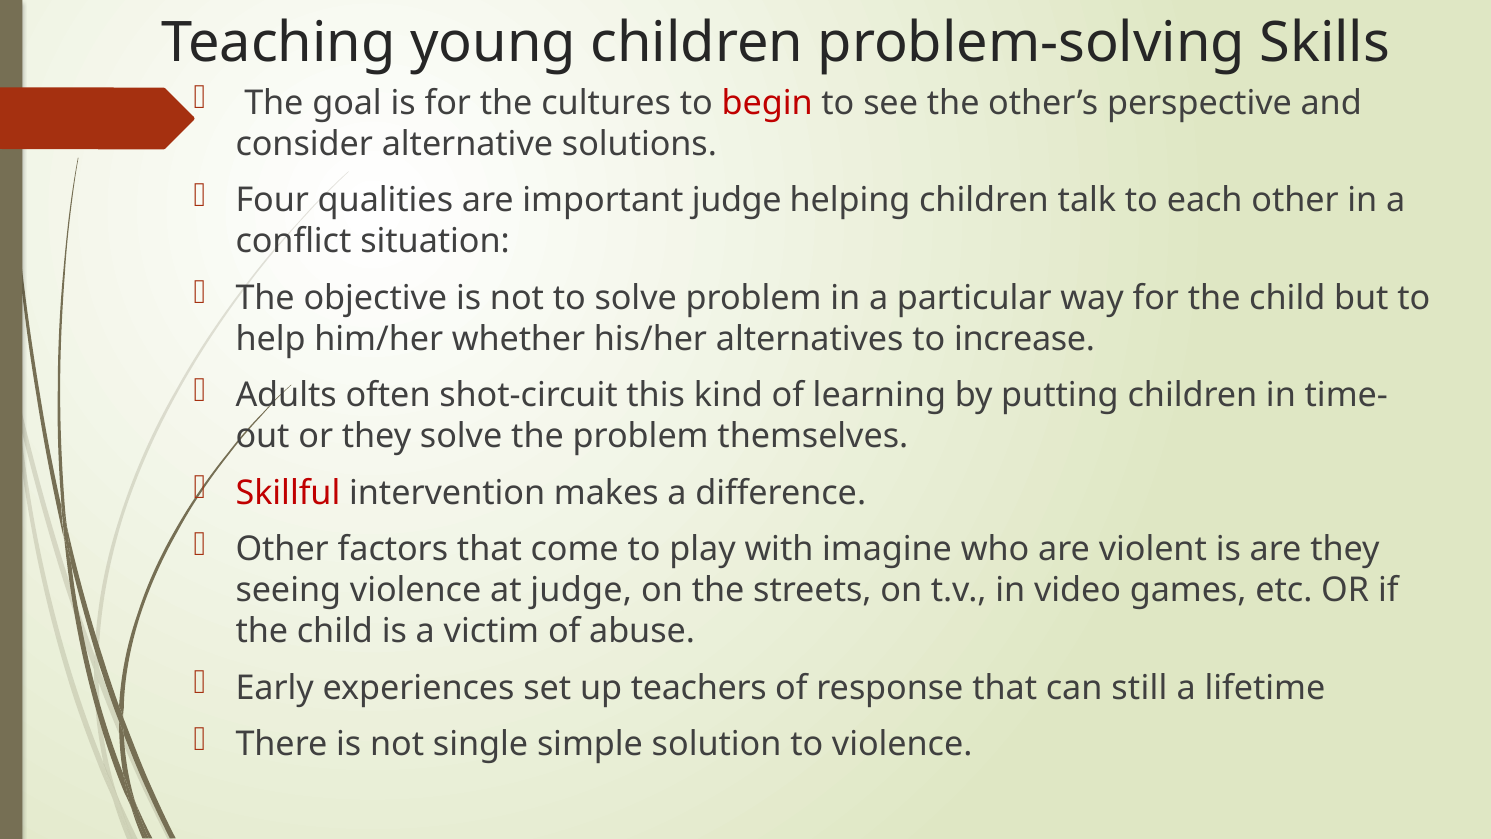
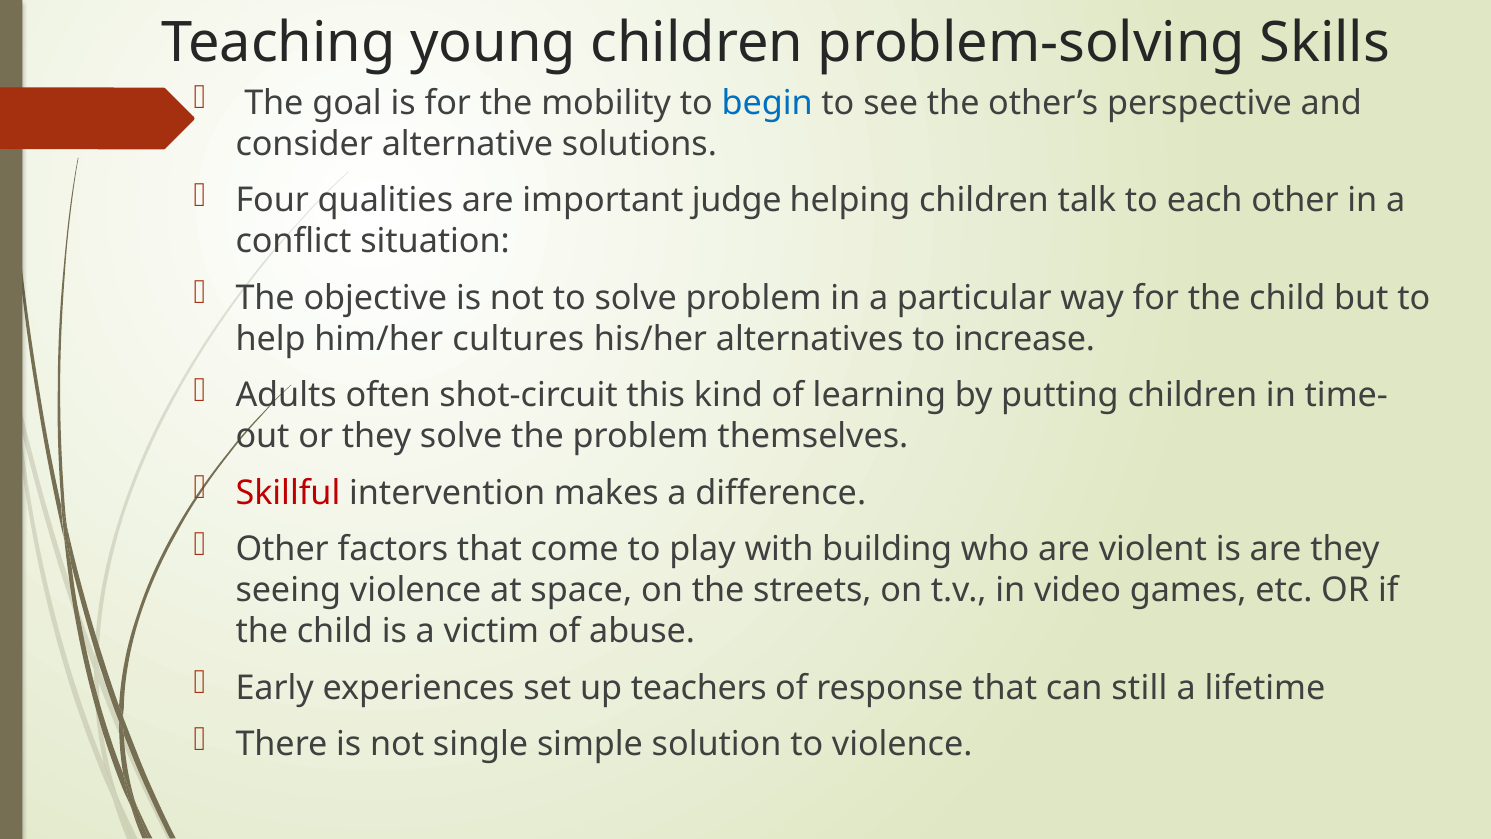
cultures: cultures -> mobility
begin colour: red -> blue
whether: whether -> cultures
imagine: imagine -> building
at judge: judge -> space
